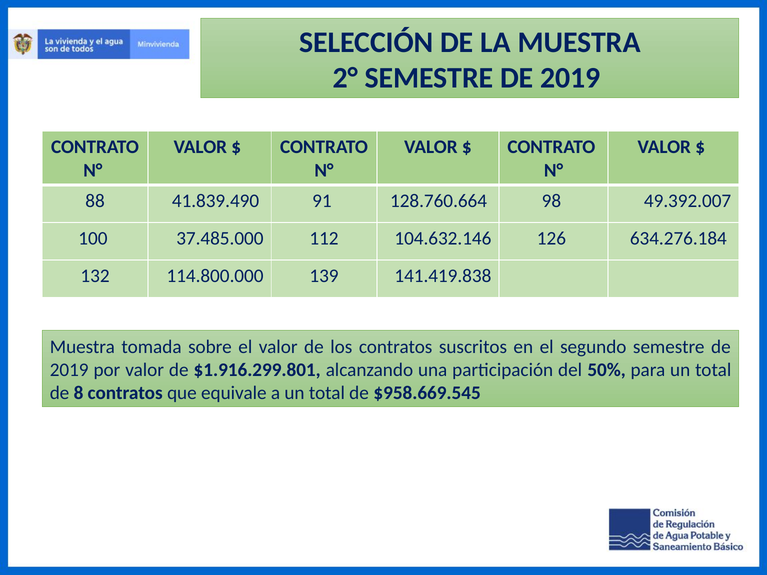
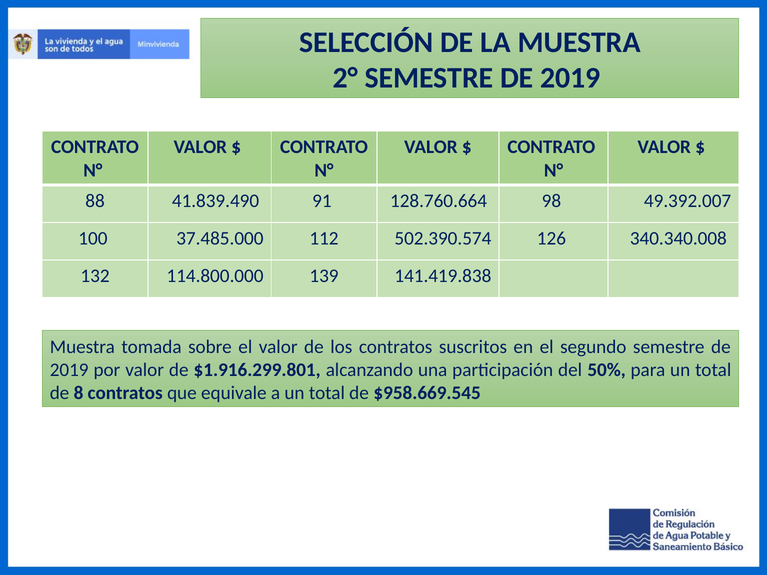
104.632.146: 104.632.146 -> 502.390.574
634.276.184: 634.276.184 -> 340.340.008
